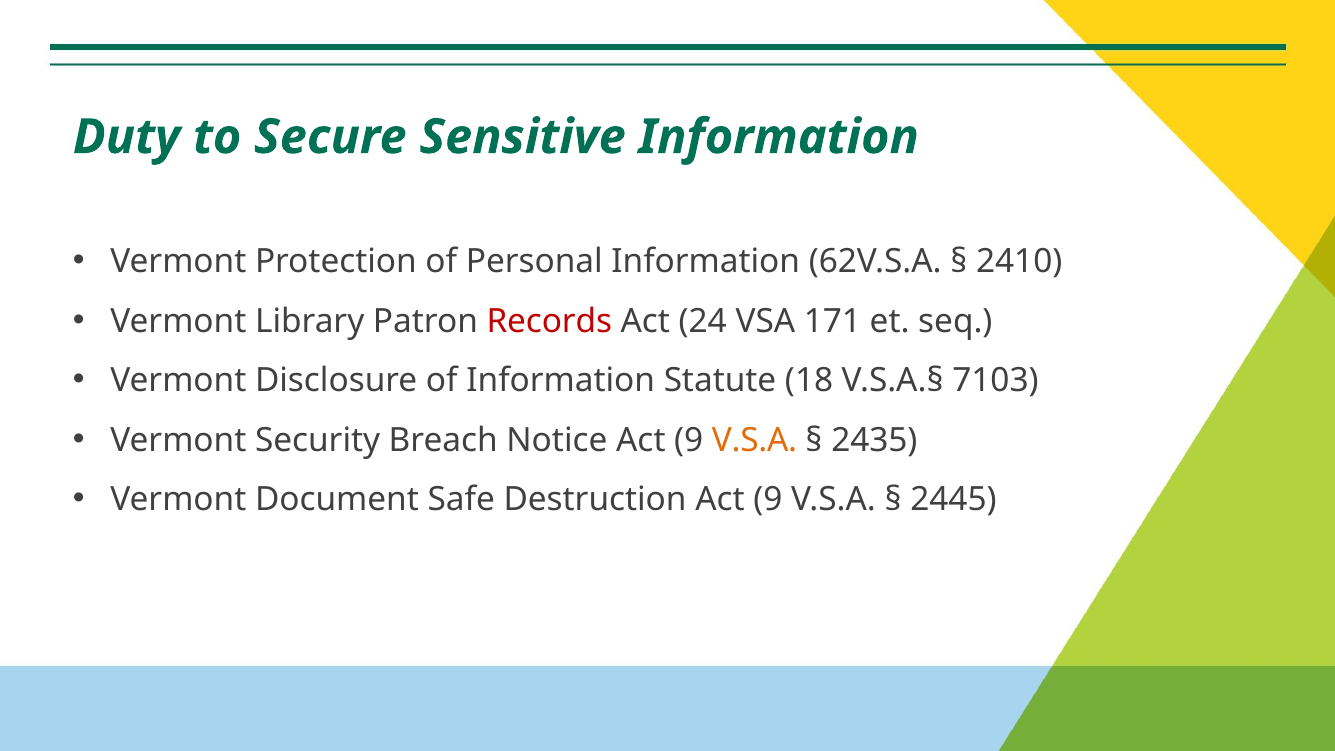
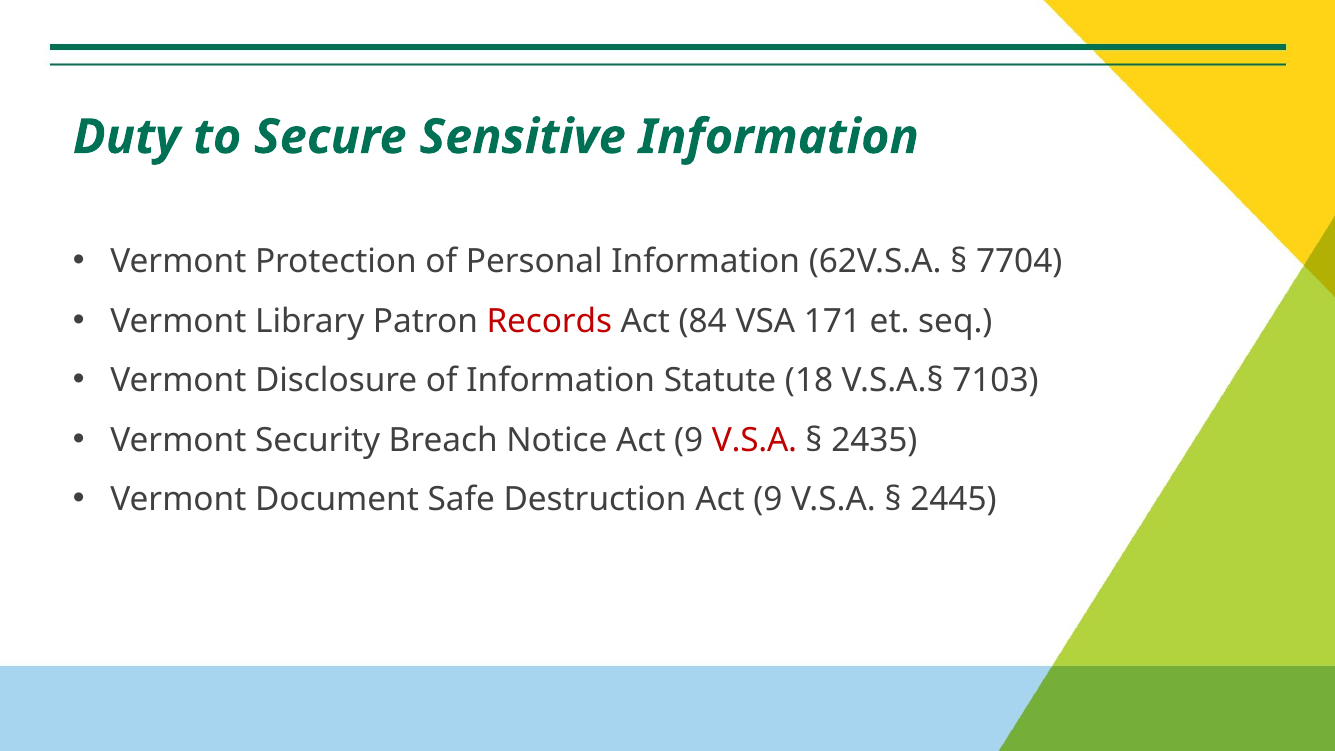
2410: 2410 -> 7704
24: 24 -> 84
V.S.A at (754, 440) colour: orange -> red
